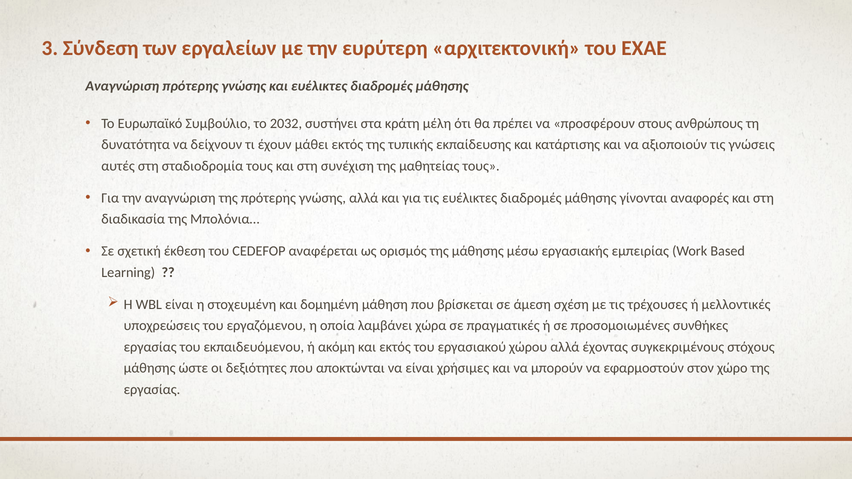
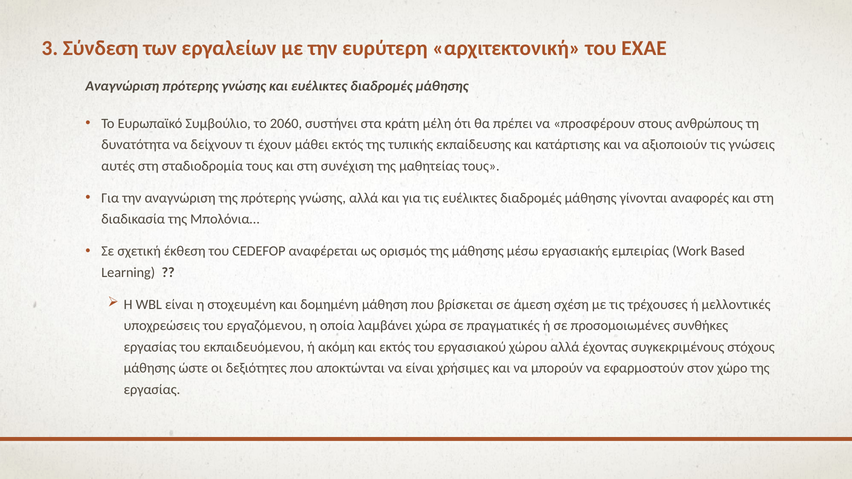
2032: 2032 -> 2060
